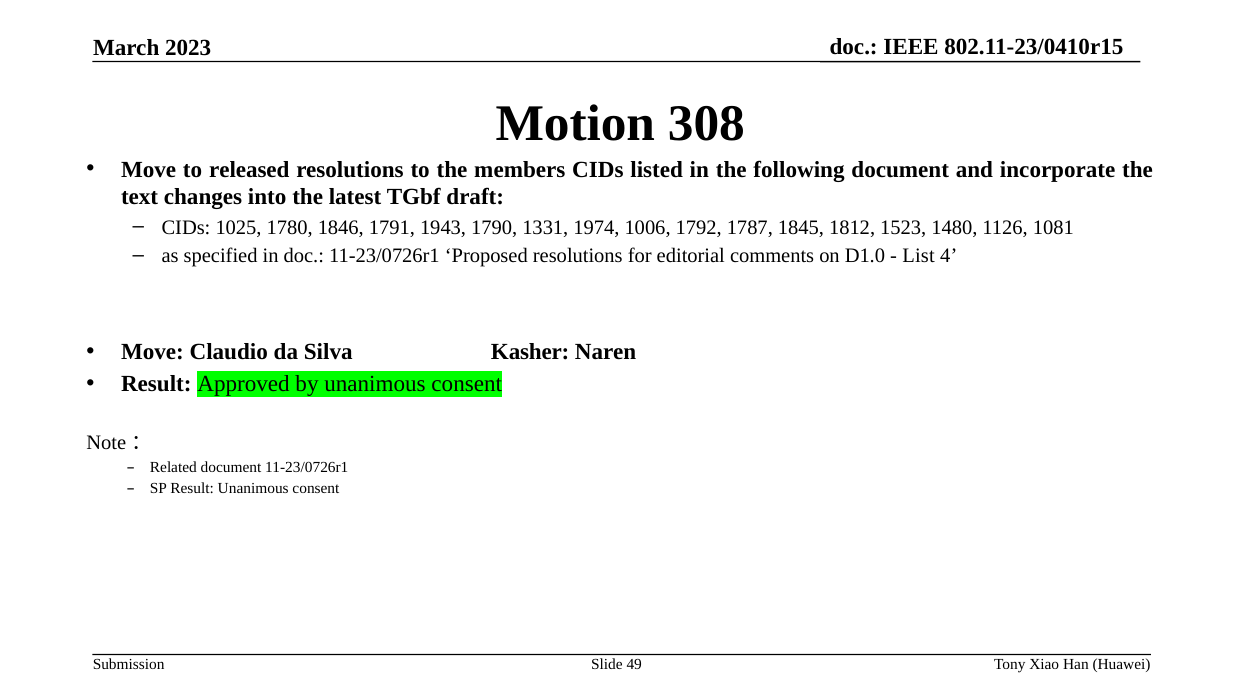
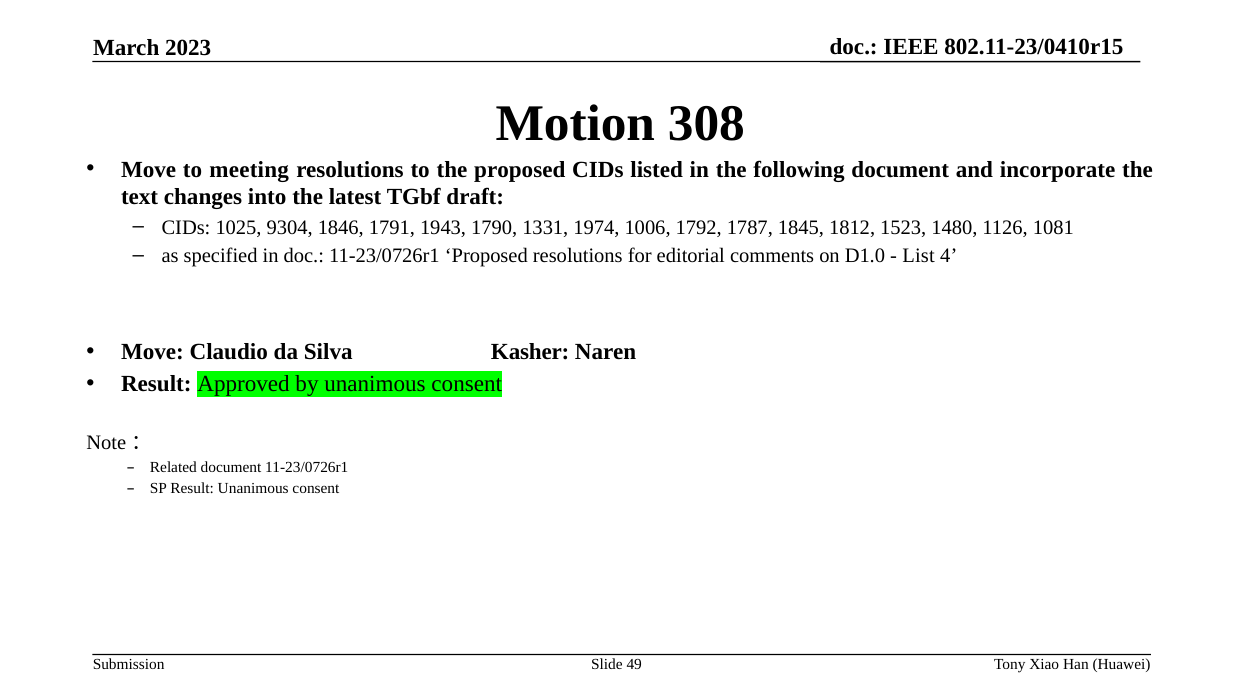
released: released -> meeting
the members: members -> proposed
1780: 1780 -> 9304
